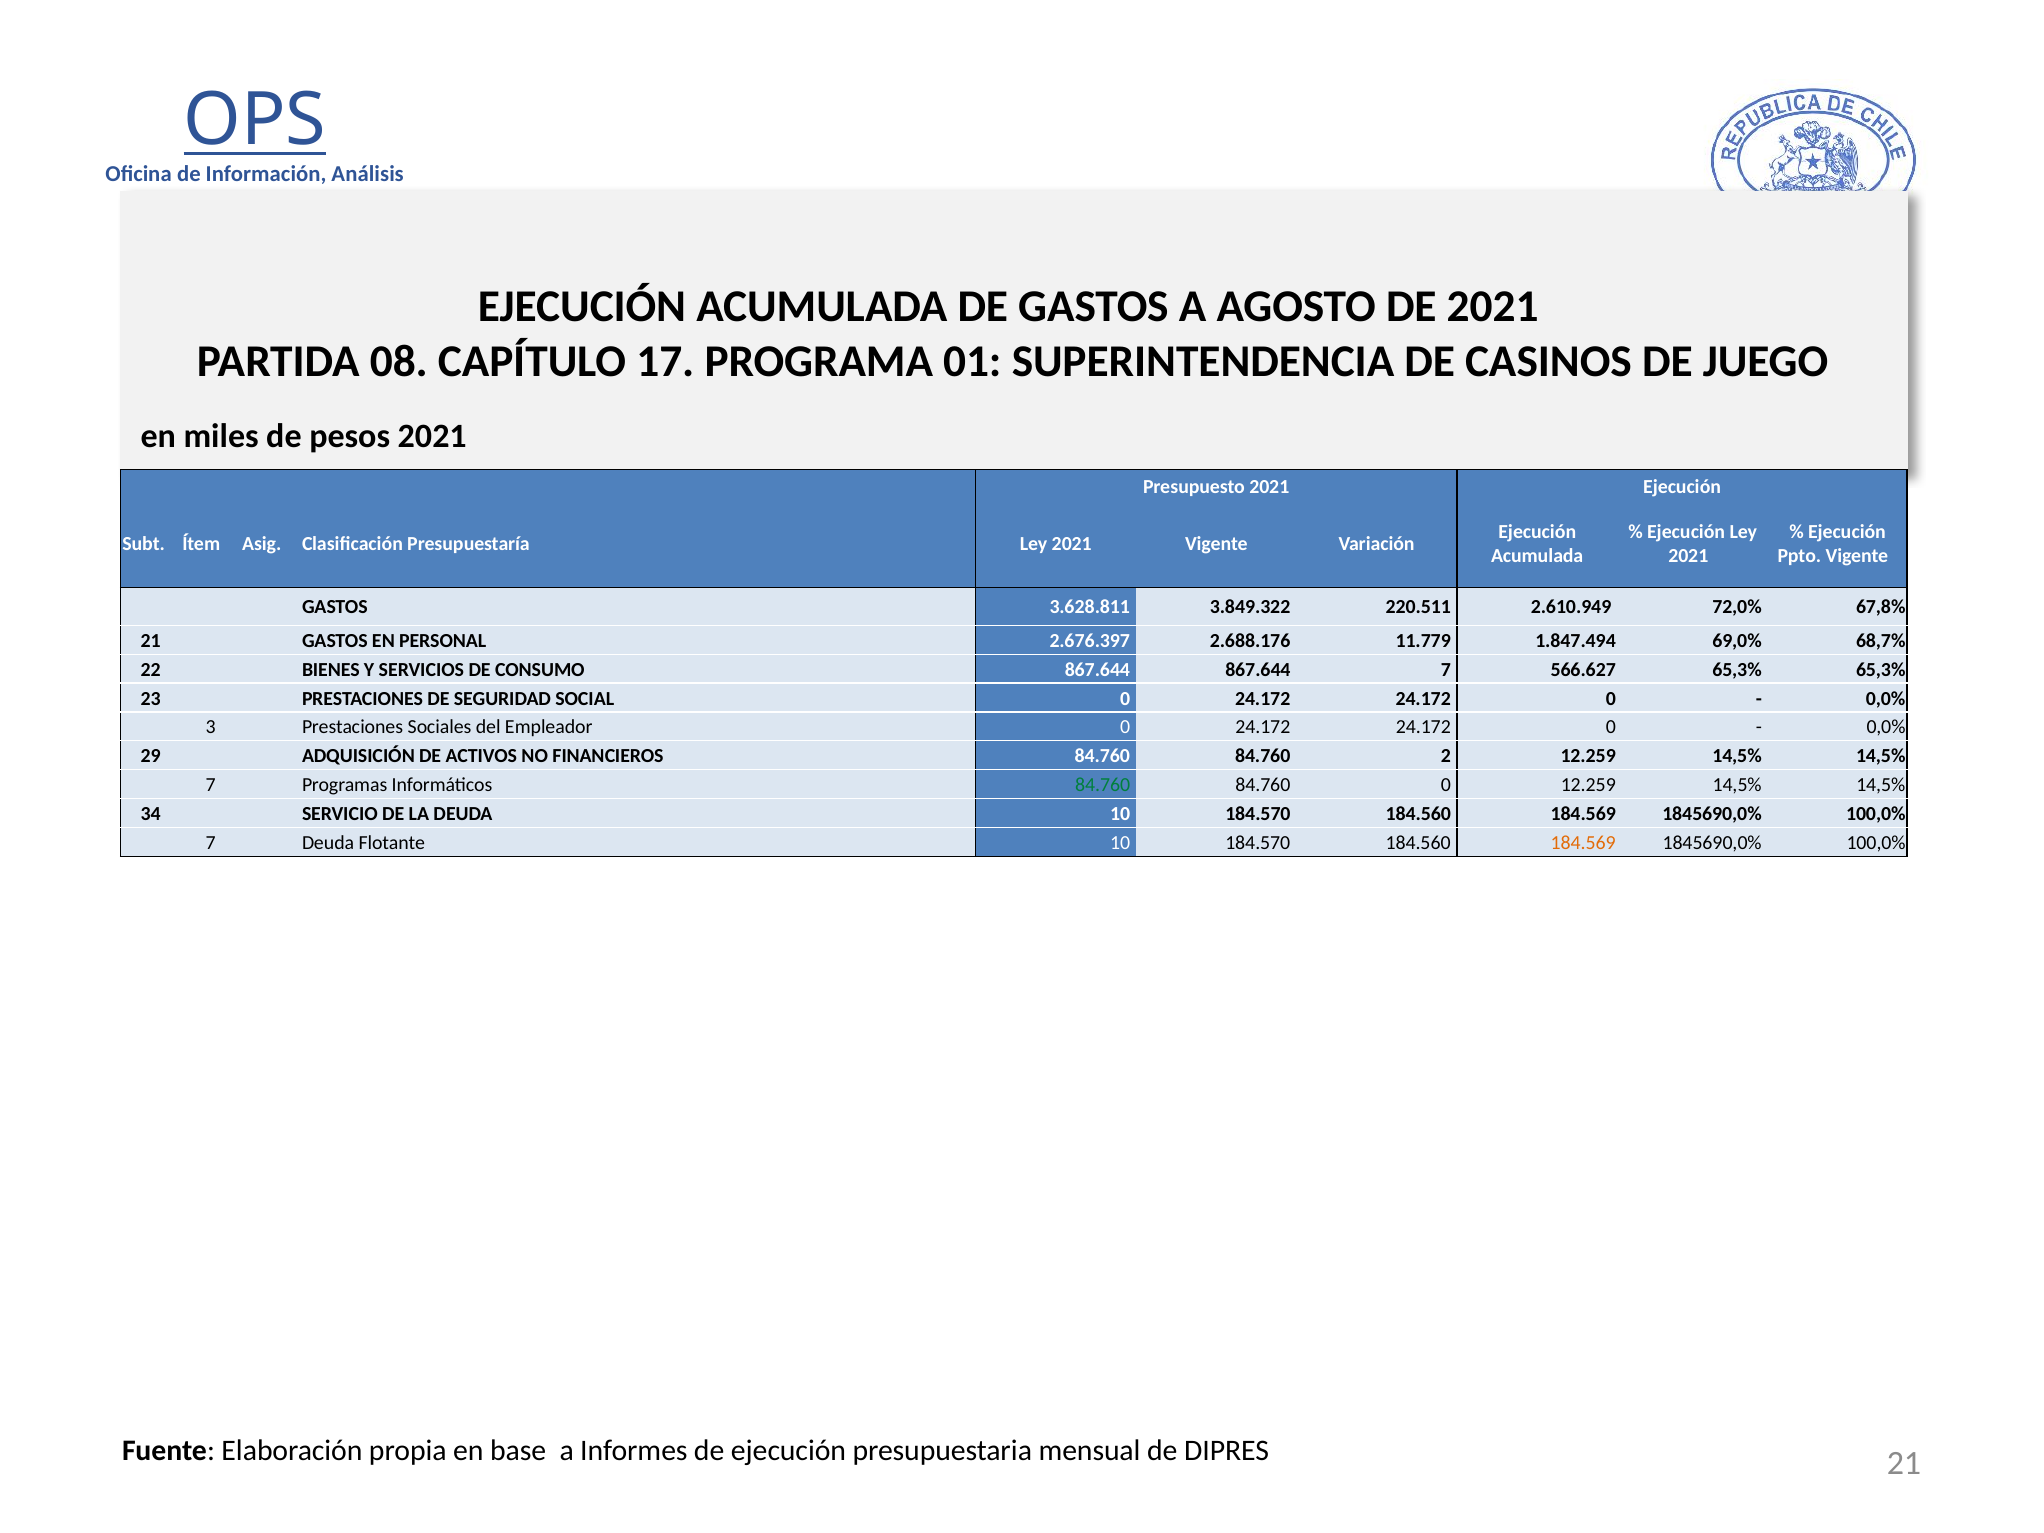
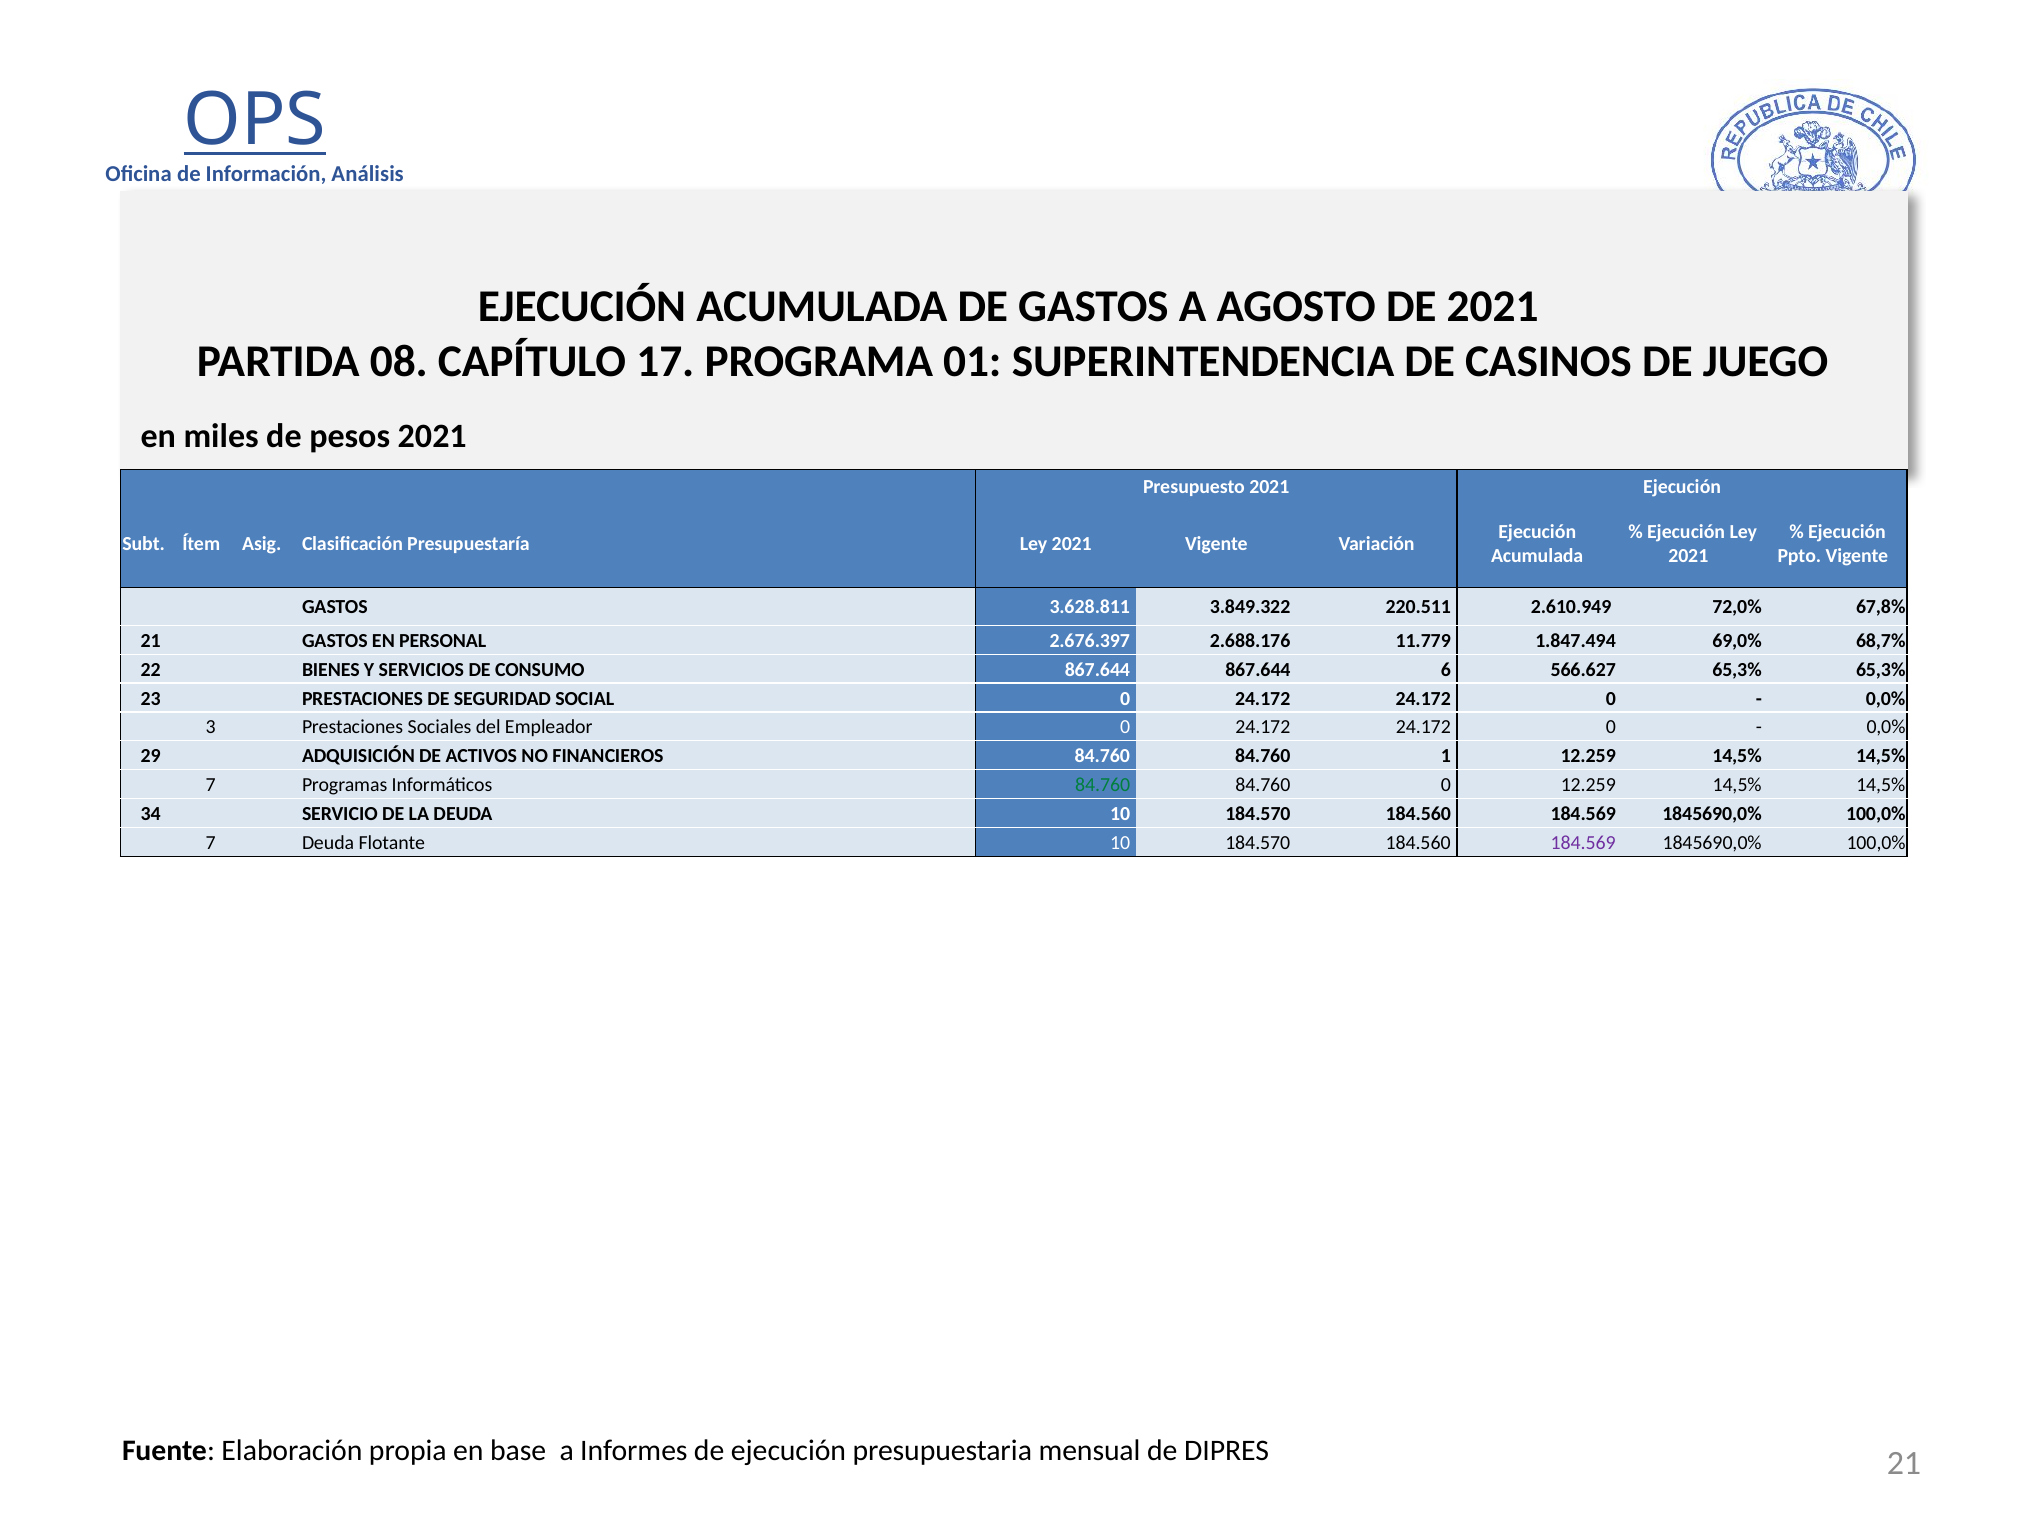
867.644 7: 7 -> 6
2: 2 -> 1
184.569 at (1583, 843) colour: orange -> purple
